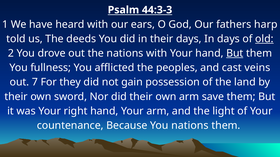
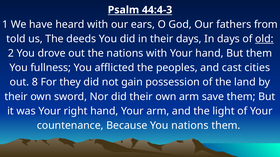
44:3-3: 44:3-3 -> 44:4-3
harp: harp -> from
But at (235, 53) underline: present -> none
veins: veins -> cities
7: 7 -> 8
